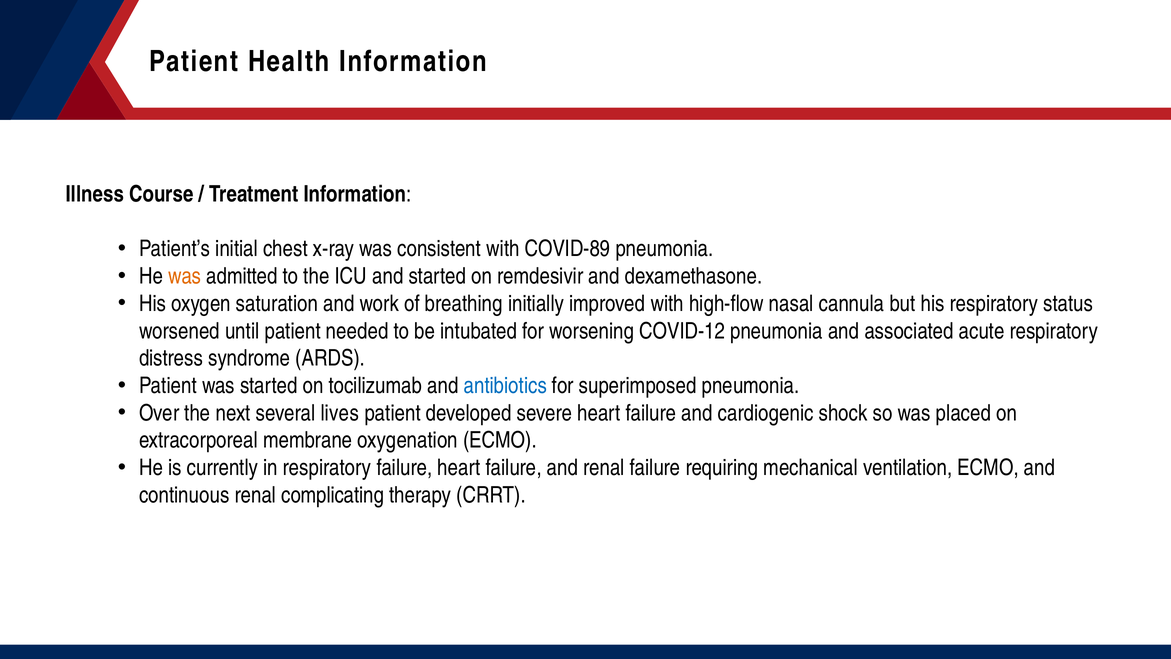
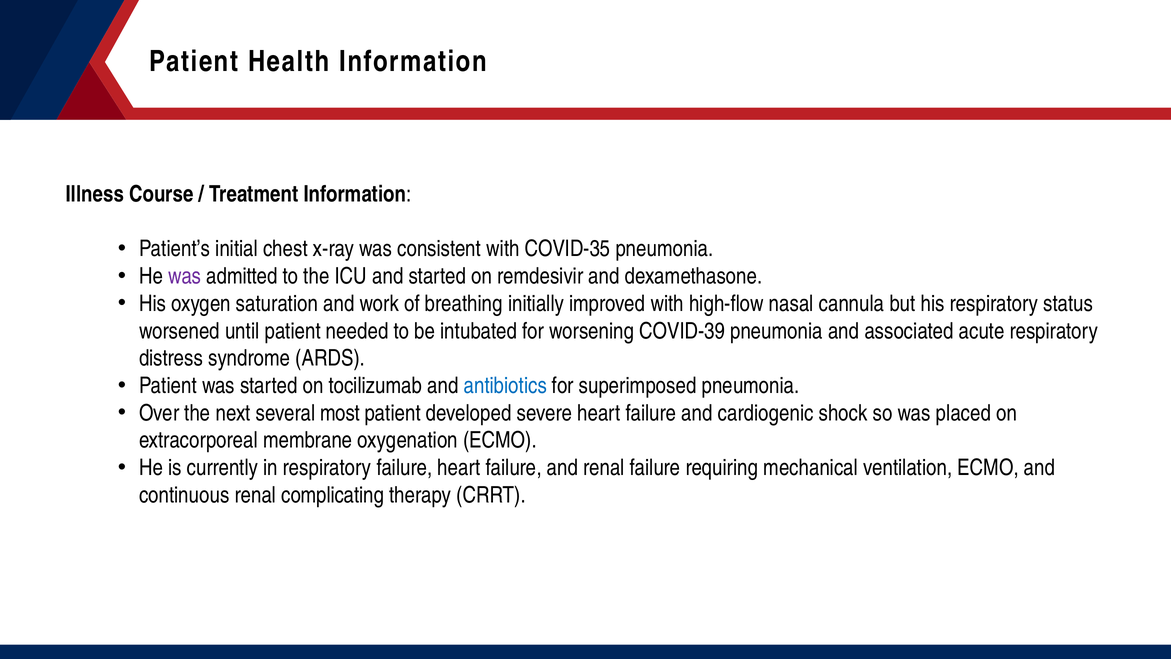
COVID-89: COVID-89 -> COVID-35
was at (185, 276) colour: orange -> purple
COVID-12: COVID-12 -> COVID-39
lives: lives -> most
